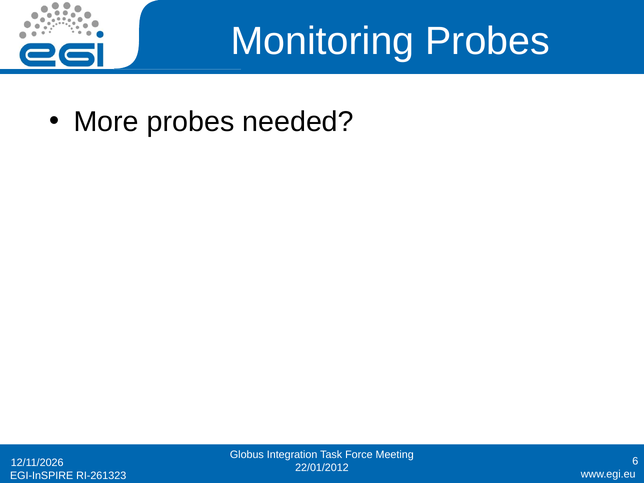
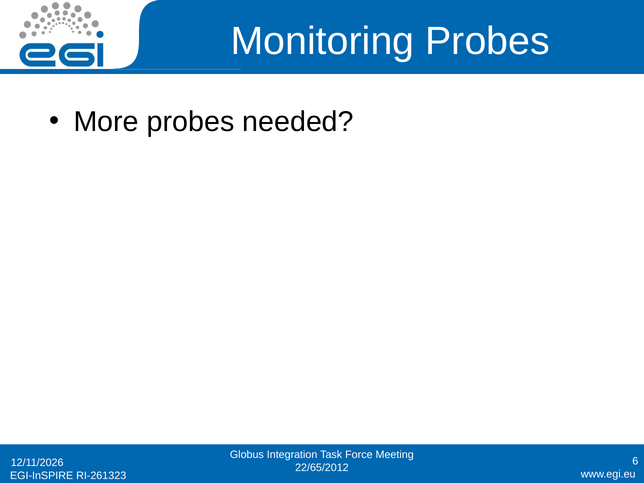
22/01/2012: 22/01/2012 -> 22/65/2012
